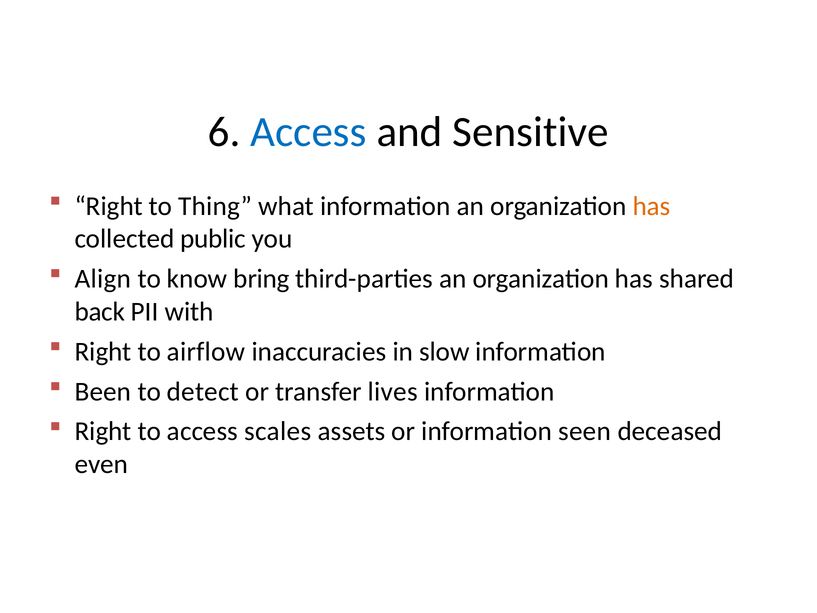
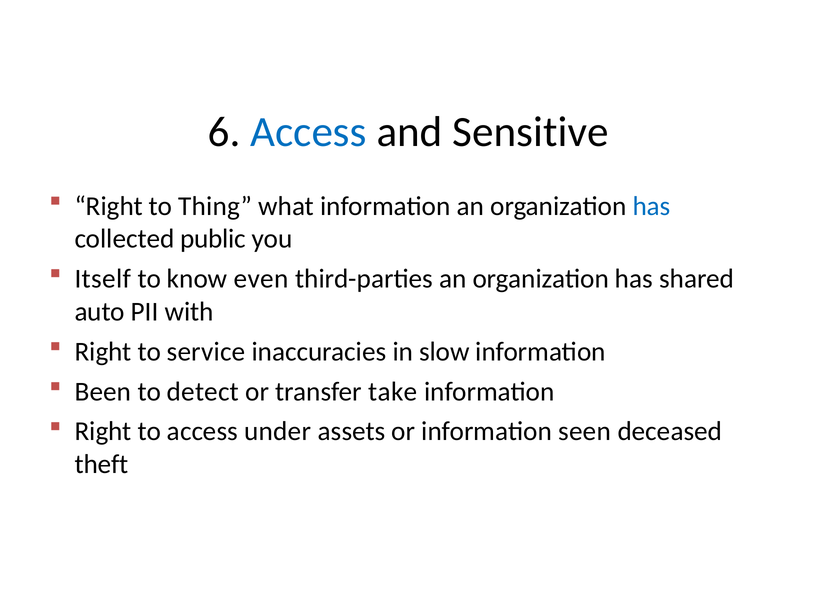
has at (652, 206) colour: orange -> blue
Align: Align -> Itself
bring: bring -> even
back: back -> auto
airflow: airflow -> service
lives: lives -> take
scales: scales -> under
even: even -> theft
